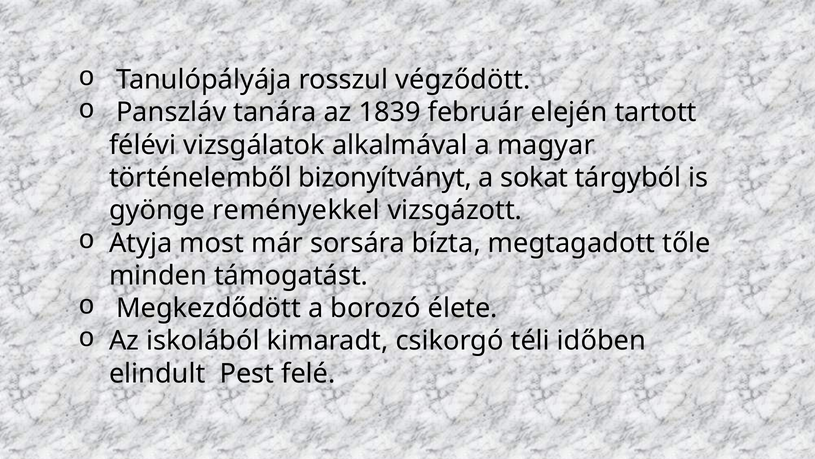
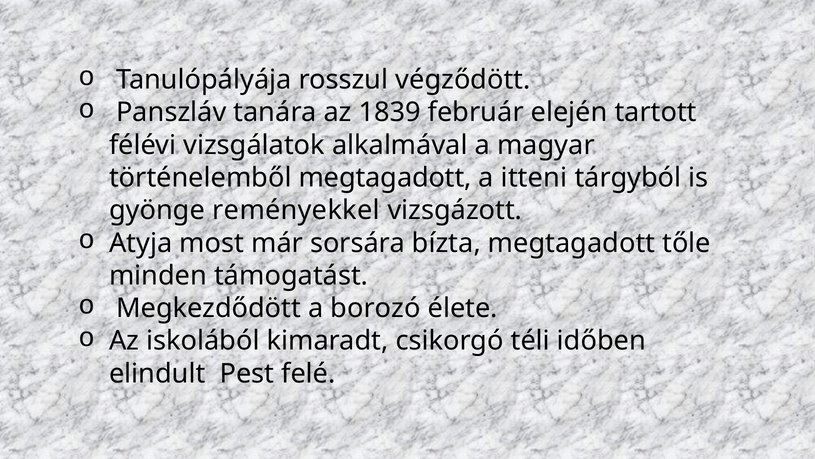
történelemből bizonyítványt: bizonyítványt -> megtagadott
sokat: sokat -> itteni
